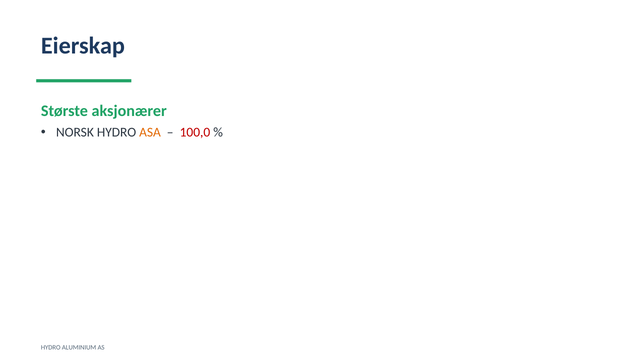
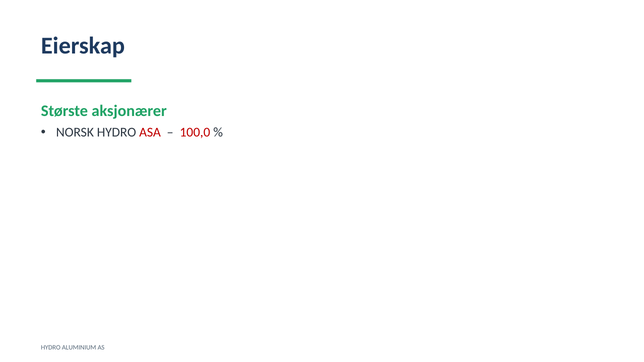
ASA colour: orange -> red
